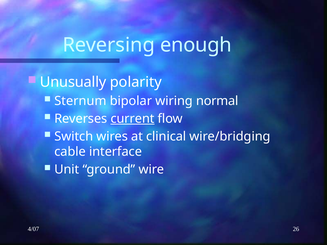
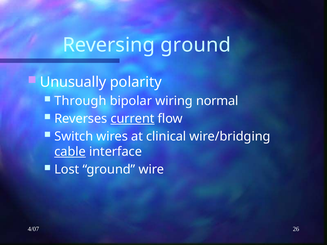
Reversing enough: enough -> ground
Sternum: Sternum -> Through
cable underline: none -> present
Unit: Unit -> Lost
